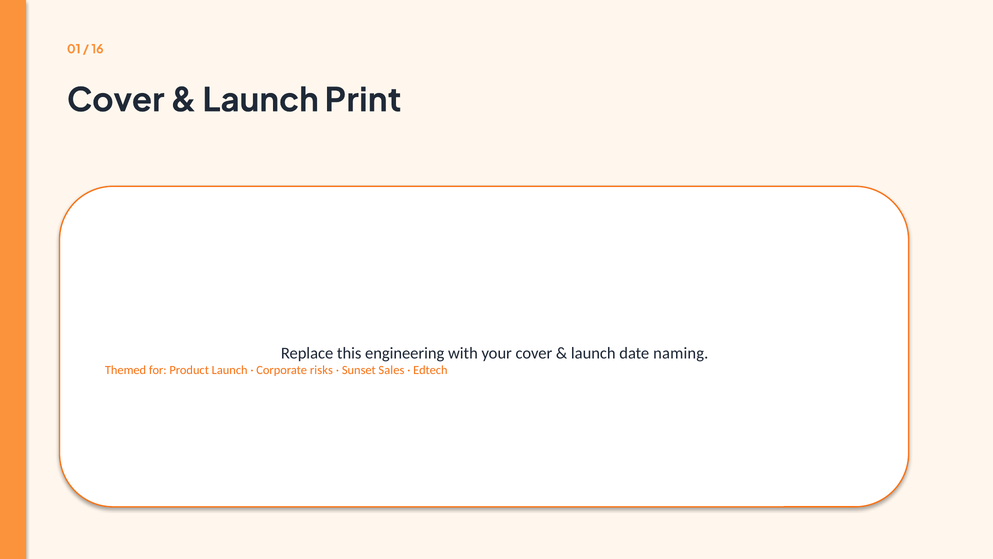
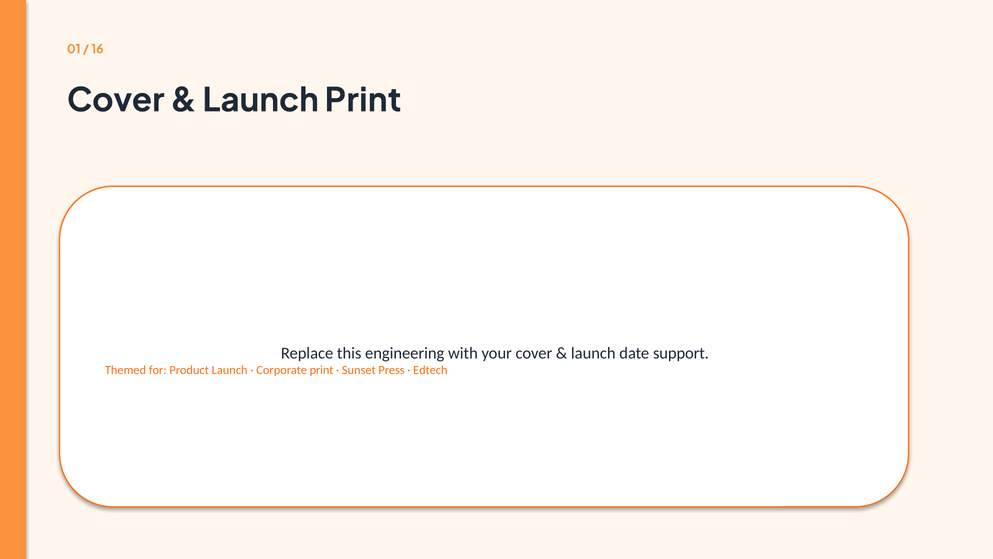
naming: naming -> support
Corporate risks: risks -> print
Sales: Sales -> Press
